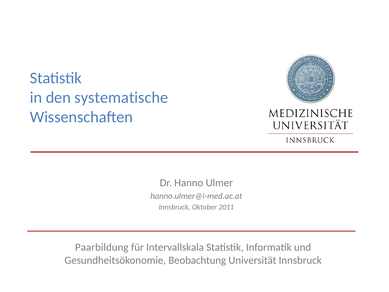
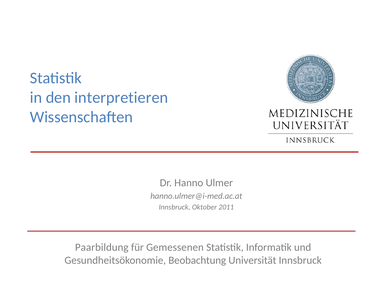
systematische: systematische -> interpretieren
Intervallskala: Intervallskala -> Gemessenen
